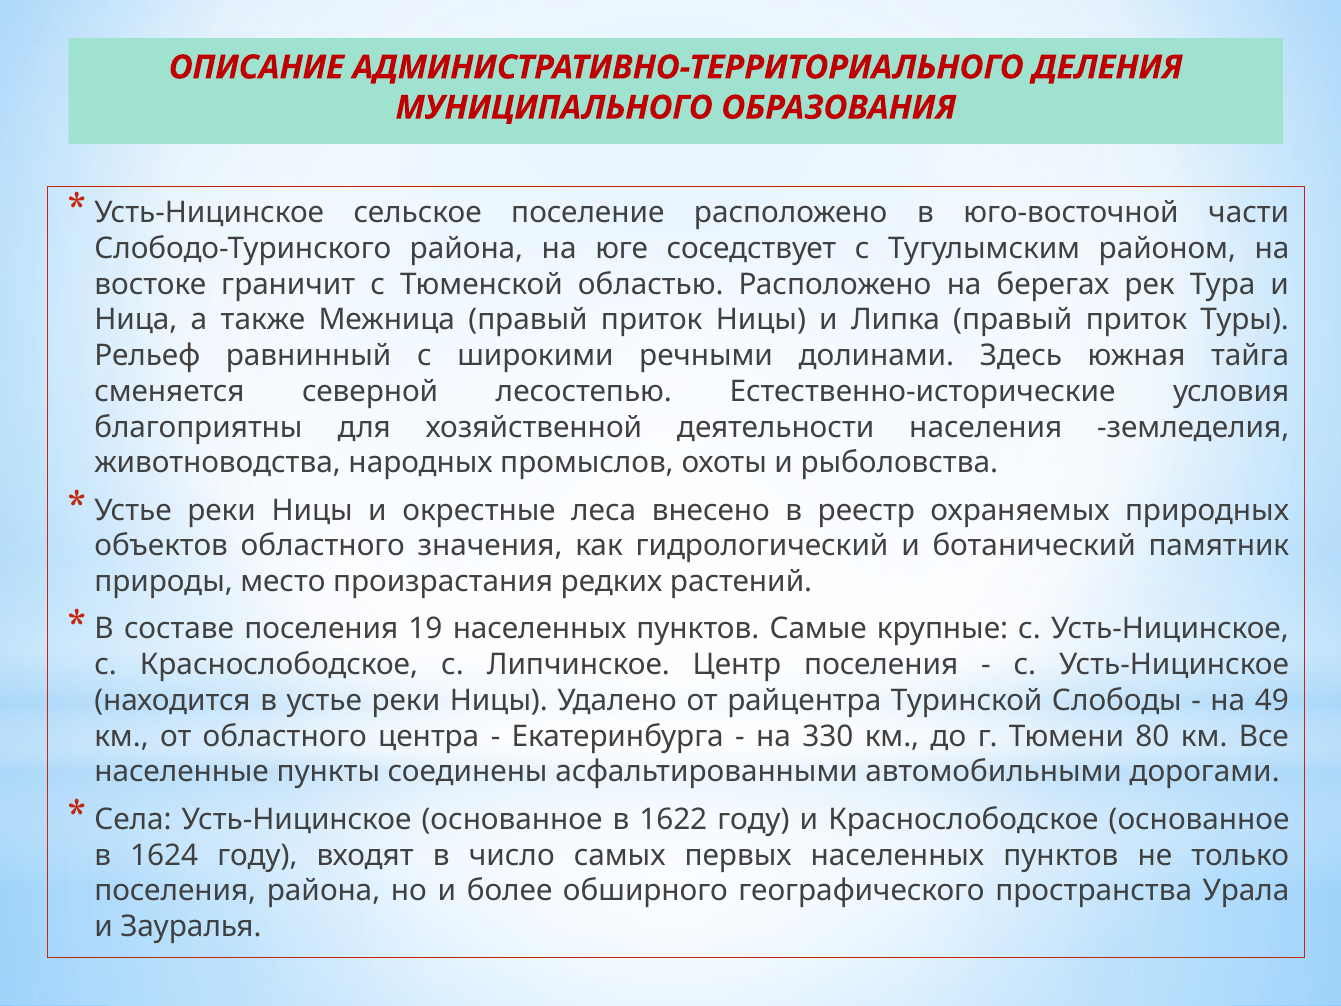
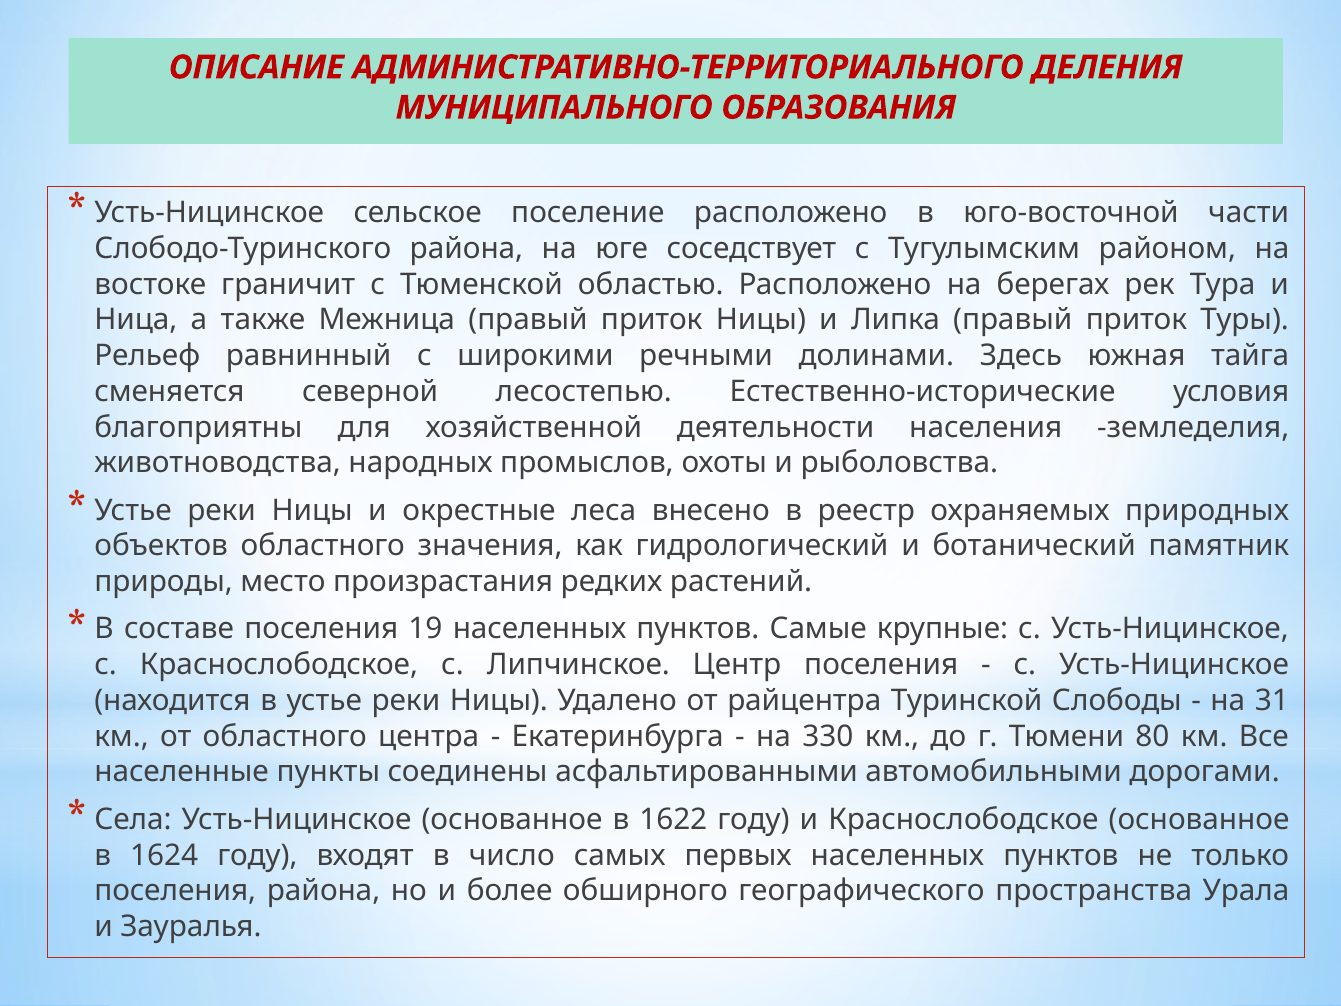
49: 49 -> 31
